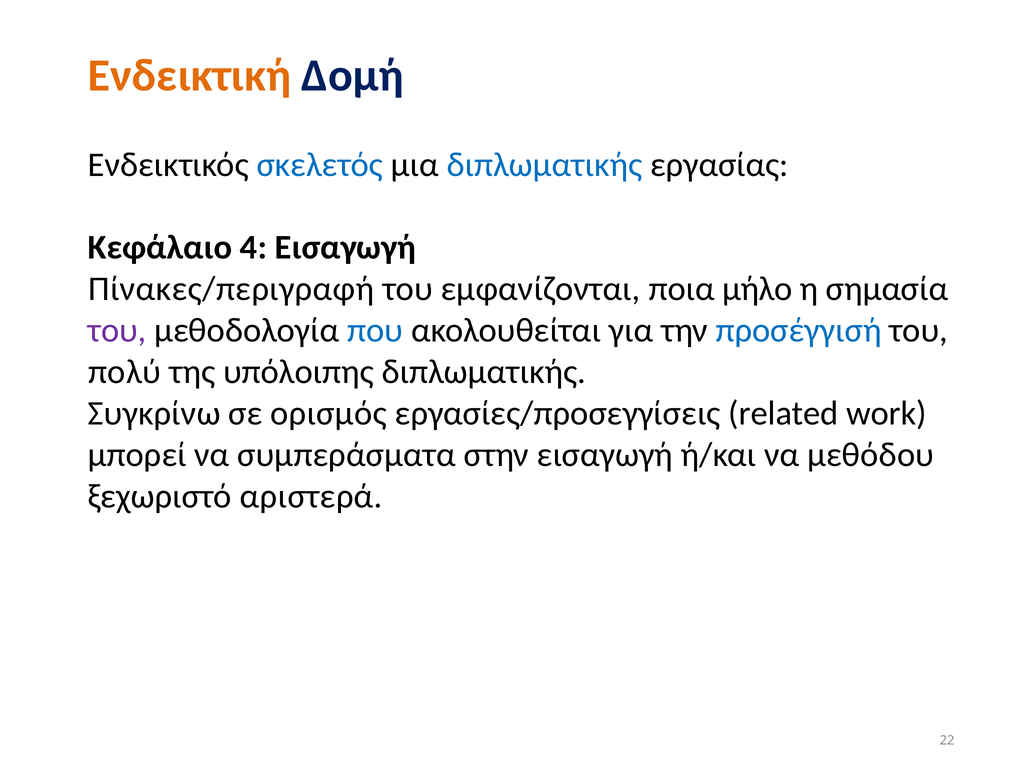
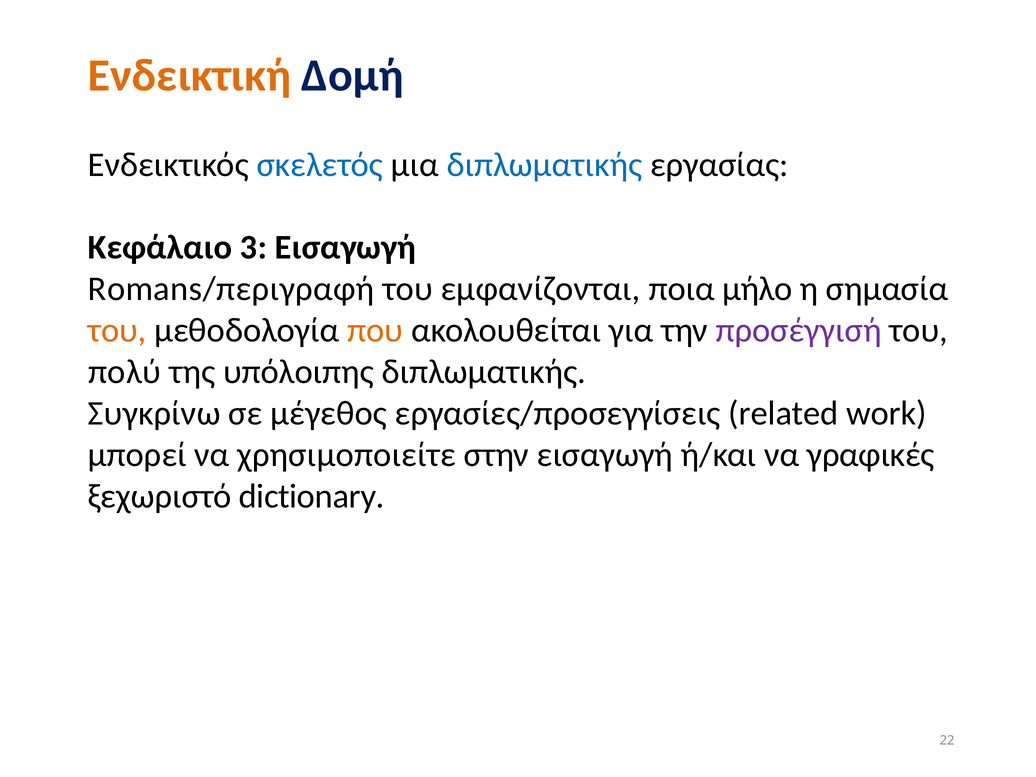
4: 4 -> 3
Πίνακες/περιγραφή: Πίνακες/περιγραφή -> Romans/περιγραφή
του at (117, 330) colour: purple -> orange
που colour: blue -> orange
προσέγγισή colour: blue -> purple
ορισμός: ορισμός -> μέγεθος
συμπεράσματα: συμπεράσματα -> χρησιμοποιείτε
μεθόδου: μεθόδου -> γραφικές
αριστερά: αριστερά -> dictionary
